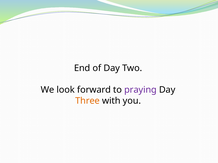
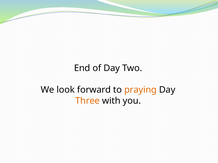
praying colour: purple -> orange
